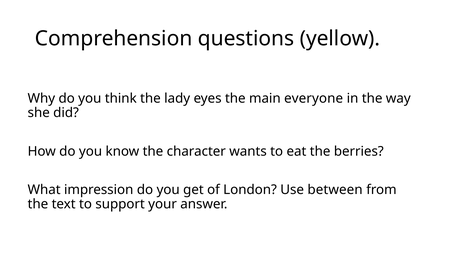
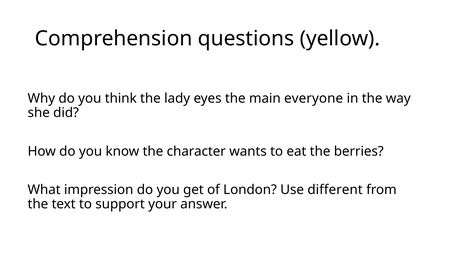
between: between -> different
